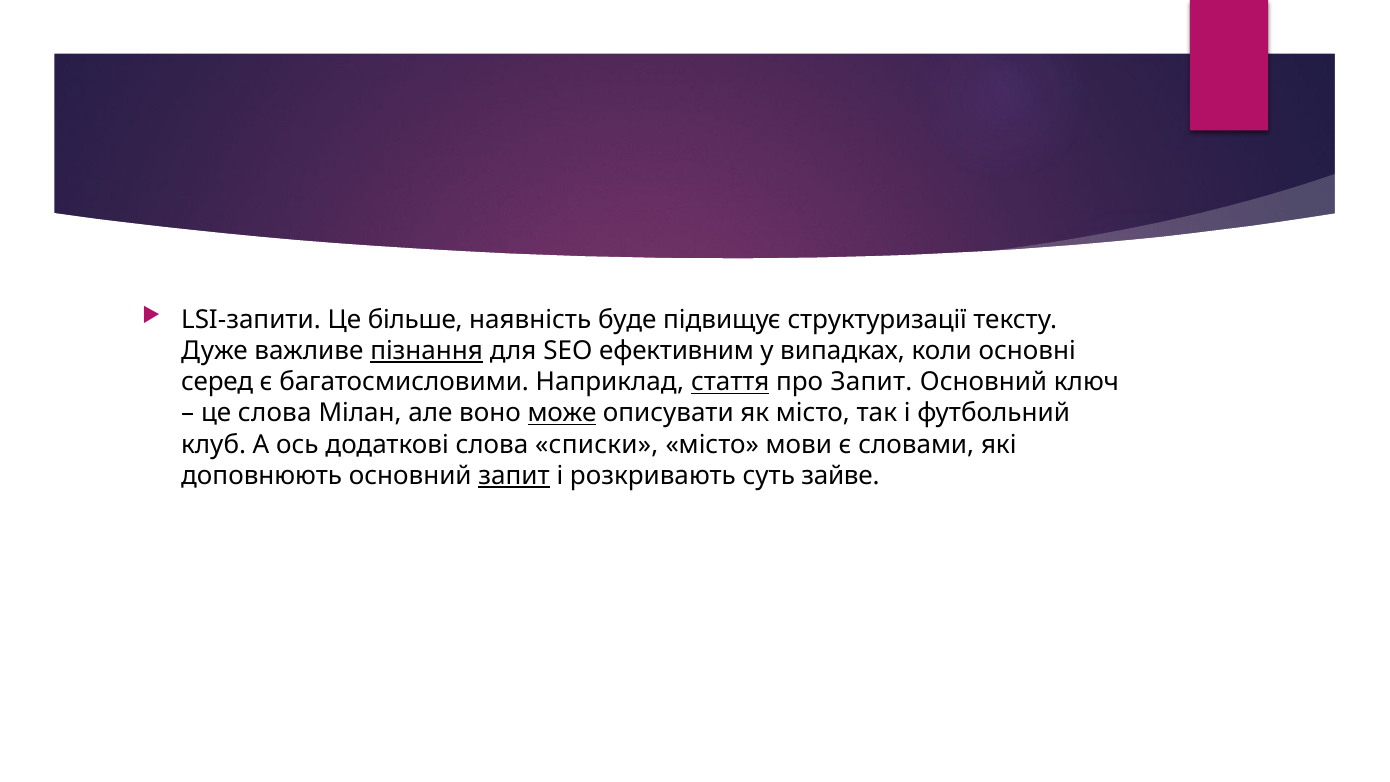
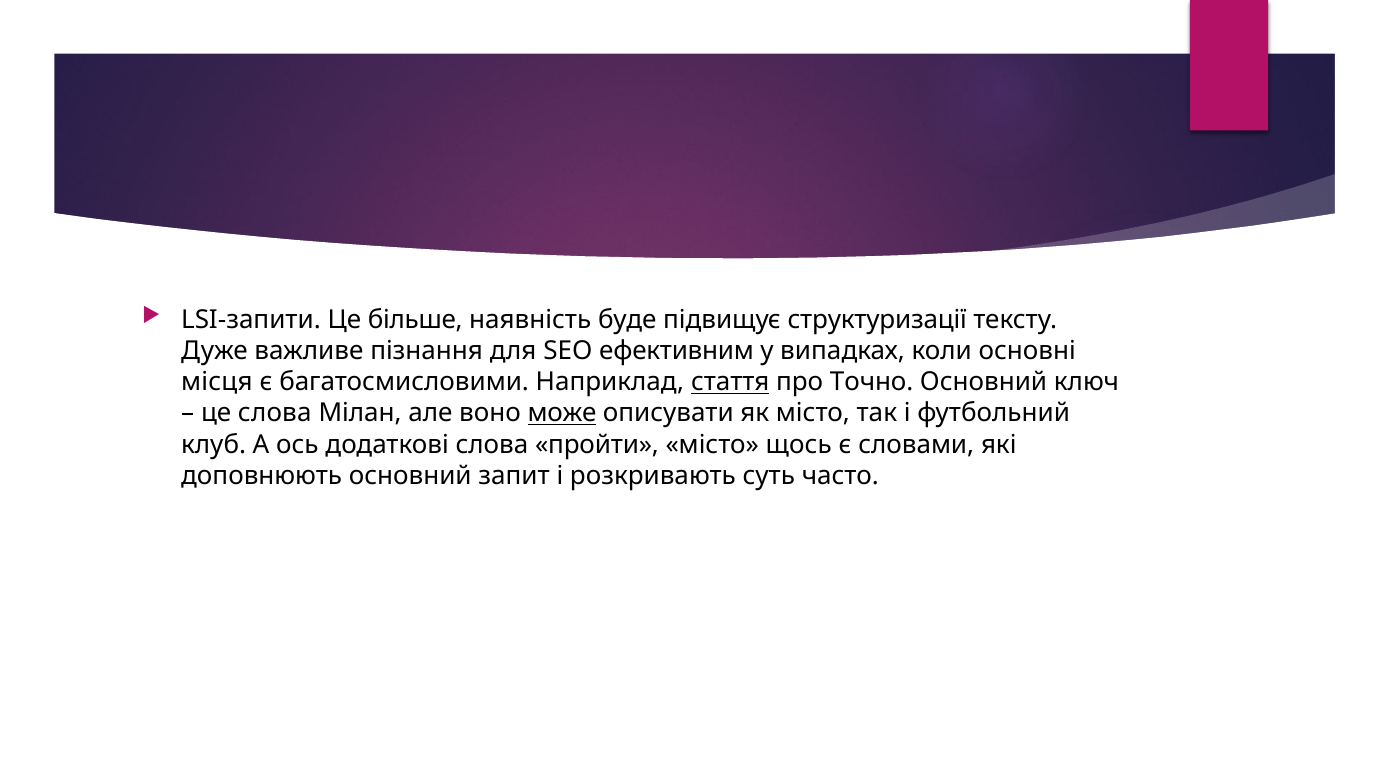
пізнання underline: present -> none
серед: серед -> місця
про Запит: Запит -> Точно
списки: списки -> пройти
мови: мови -> щось
запит at (514, 476) underline: present -> none
зайве: зайве -> часто
